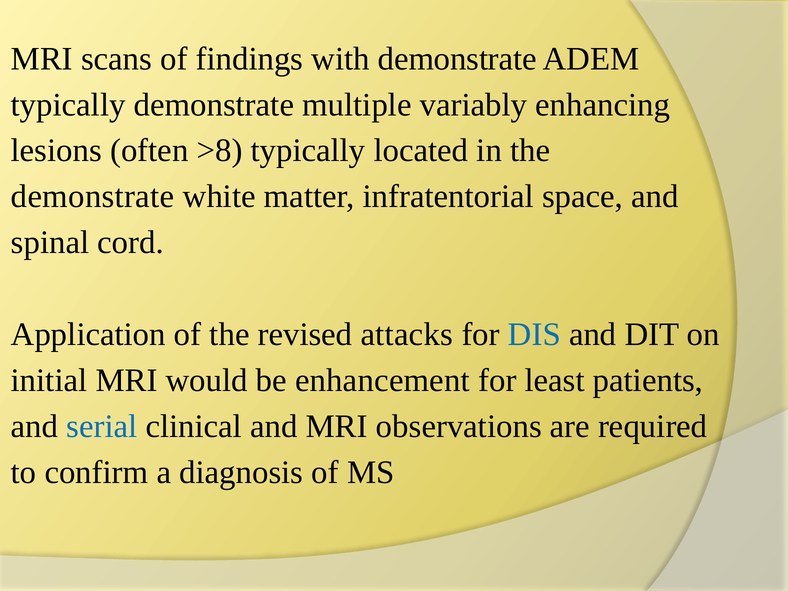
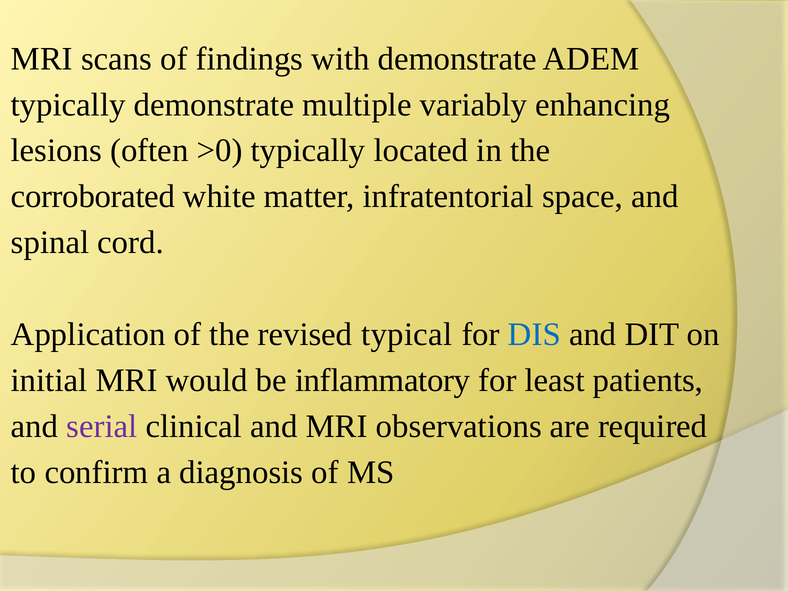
>8: >8 -> >0
demonstrate at (93, 197): demonstrate -> corroborated
attacks: attacks -> typical
enhancement: enhancement -> inflammatory
serial colour: blue -> purple
